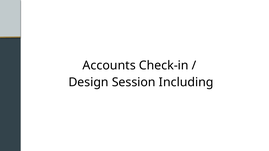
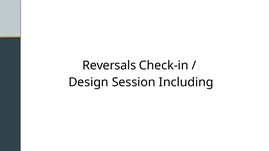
Accounts: Accounts -> Reversals
